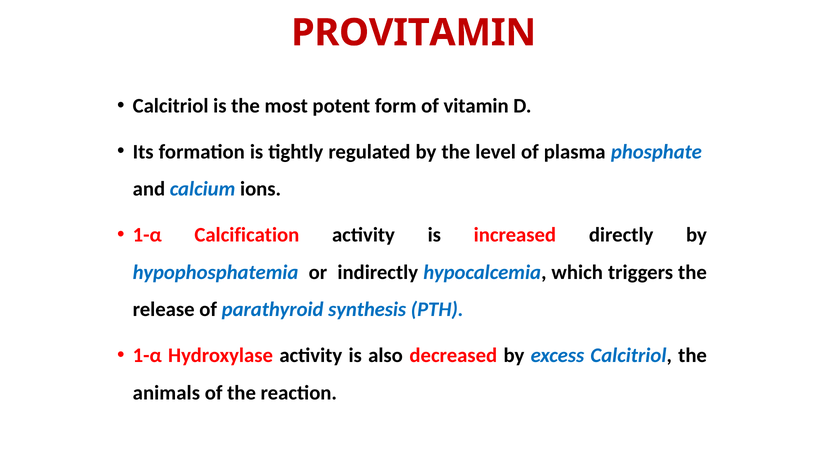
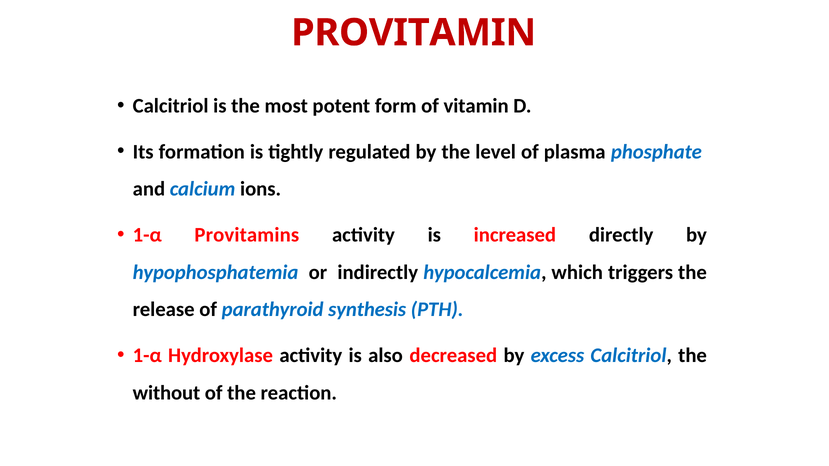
Calcification: Calcification -> Provitamins
animals: animals -> without
